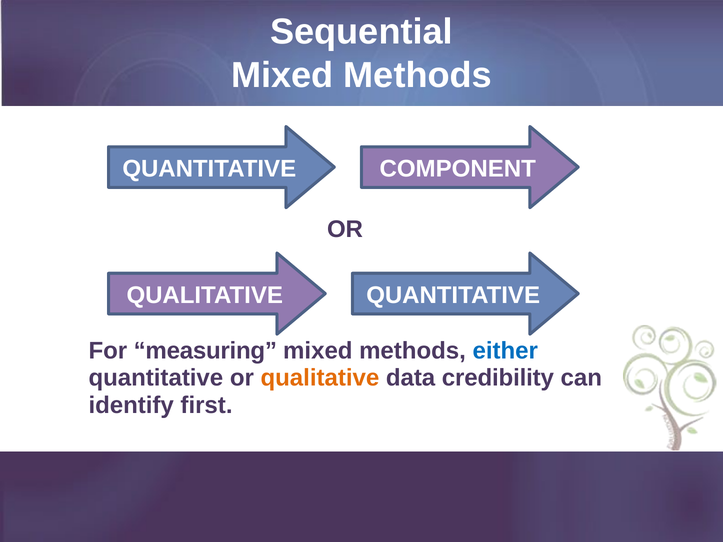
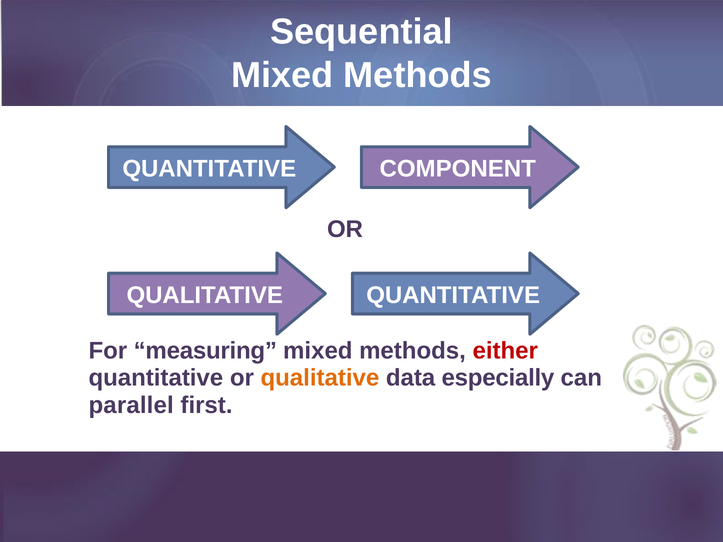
either colour: blue -> red
credibility: credibility -> especially
identify: identify -> parallel
